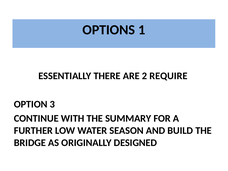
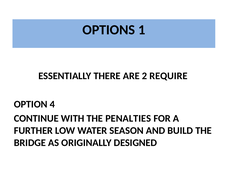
3: 3 -> 4
SUMMARY: SUMMARY -> PENALTIES
